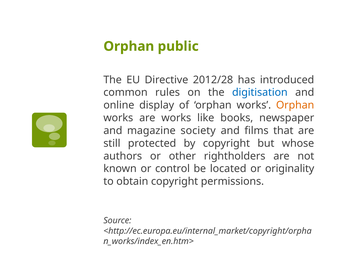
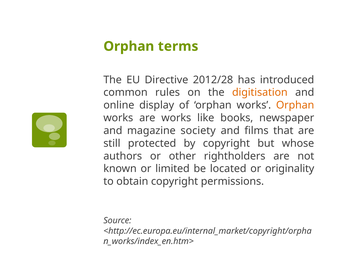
public: public -> terms
digitisation colour: blue -> orange
control: control -> limited
